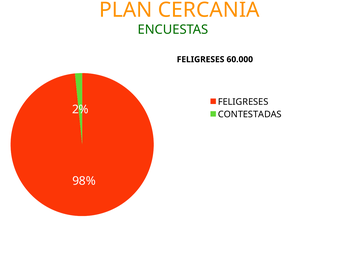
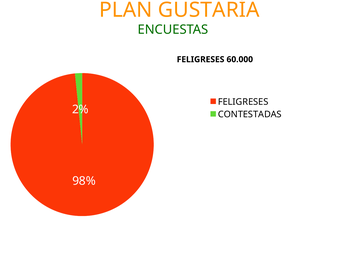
CERCANÍA: CERCANÍA -> GUSTARÍA
